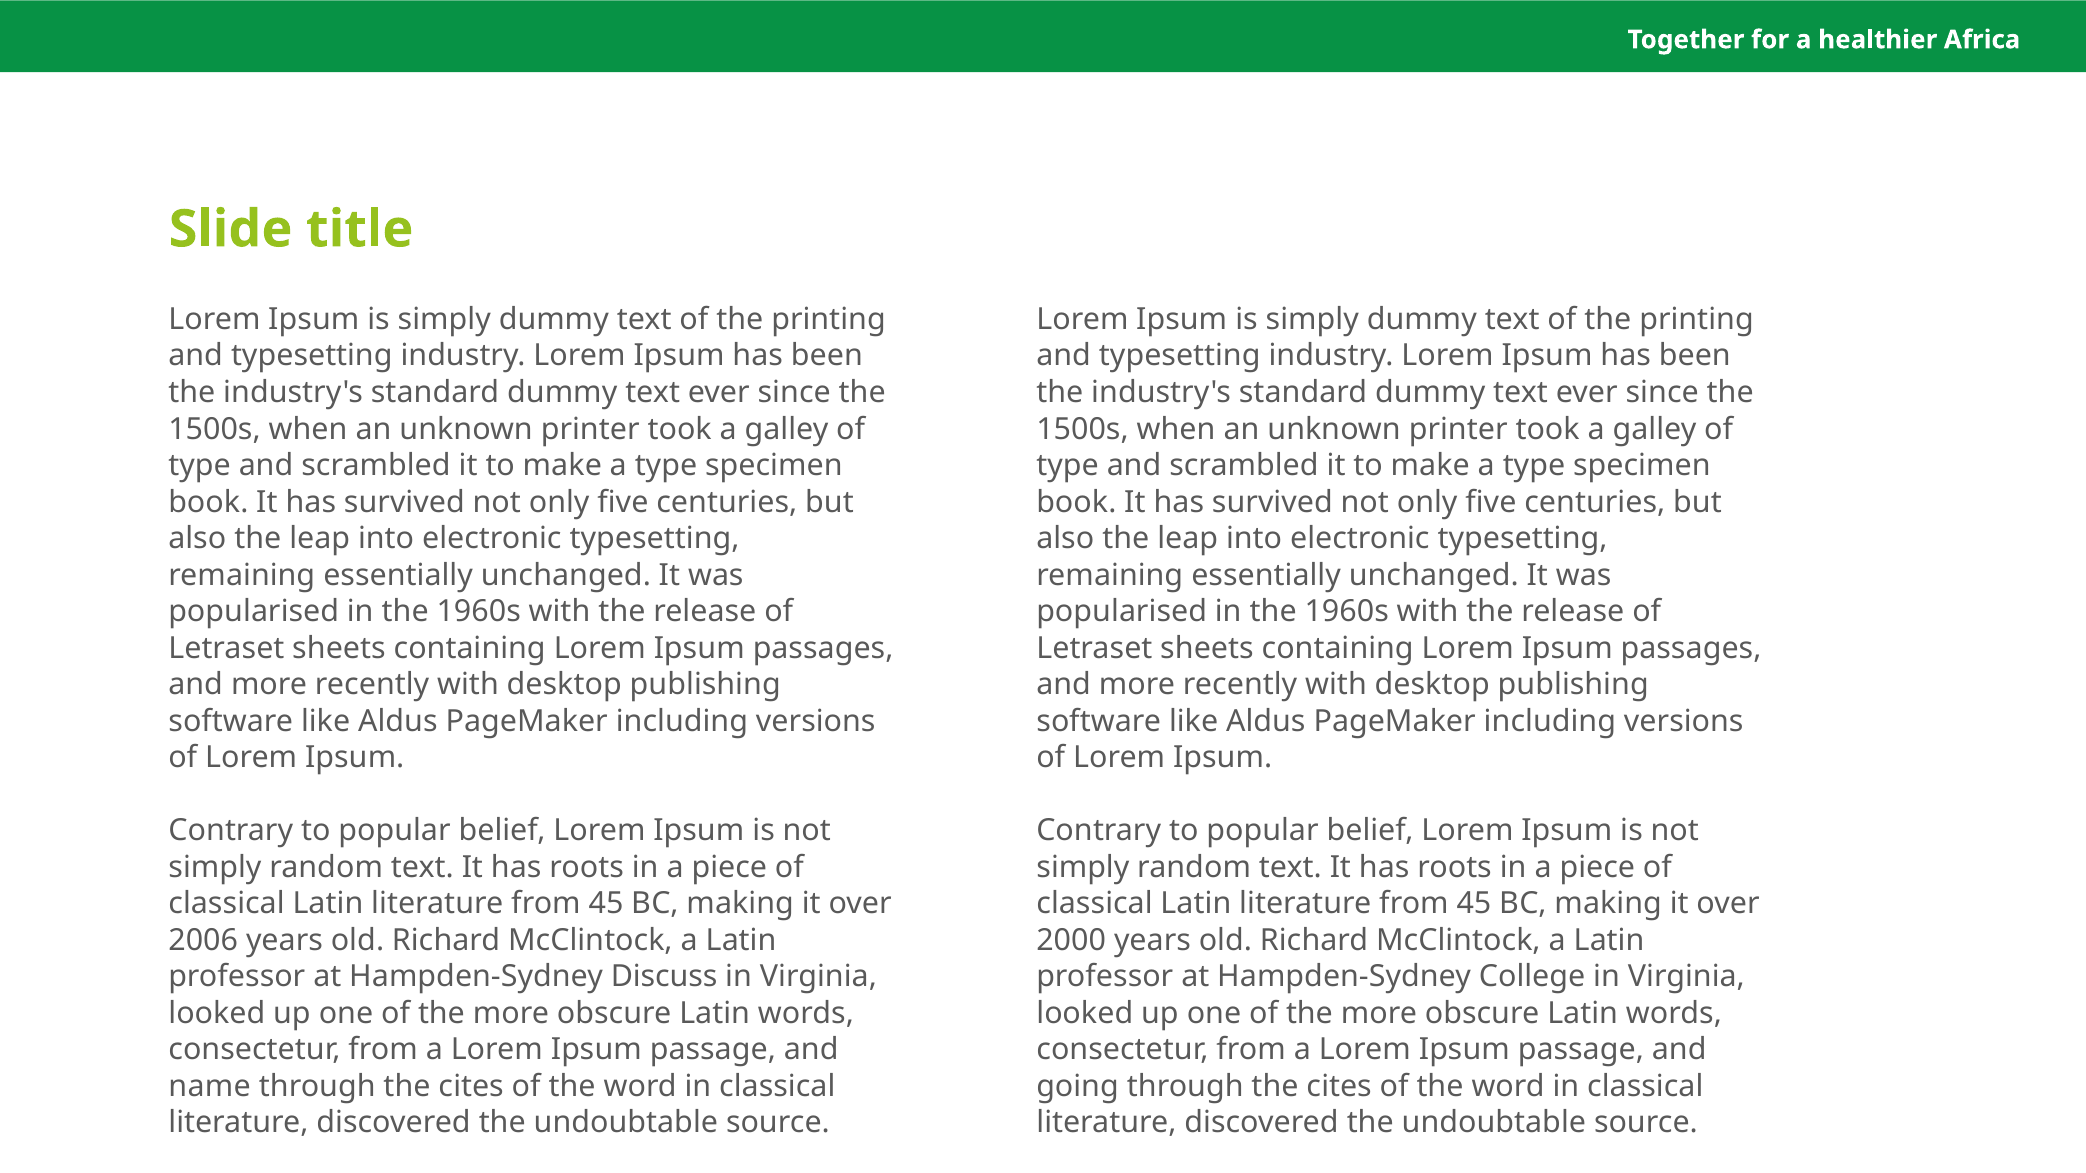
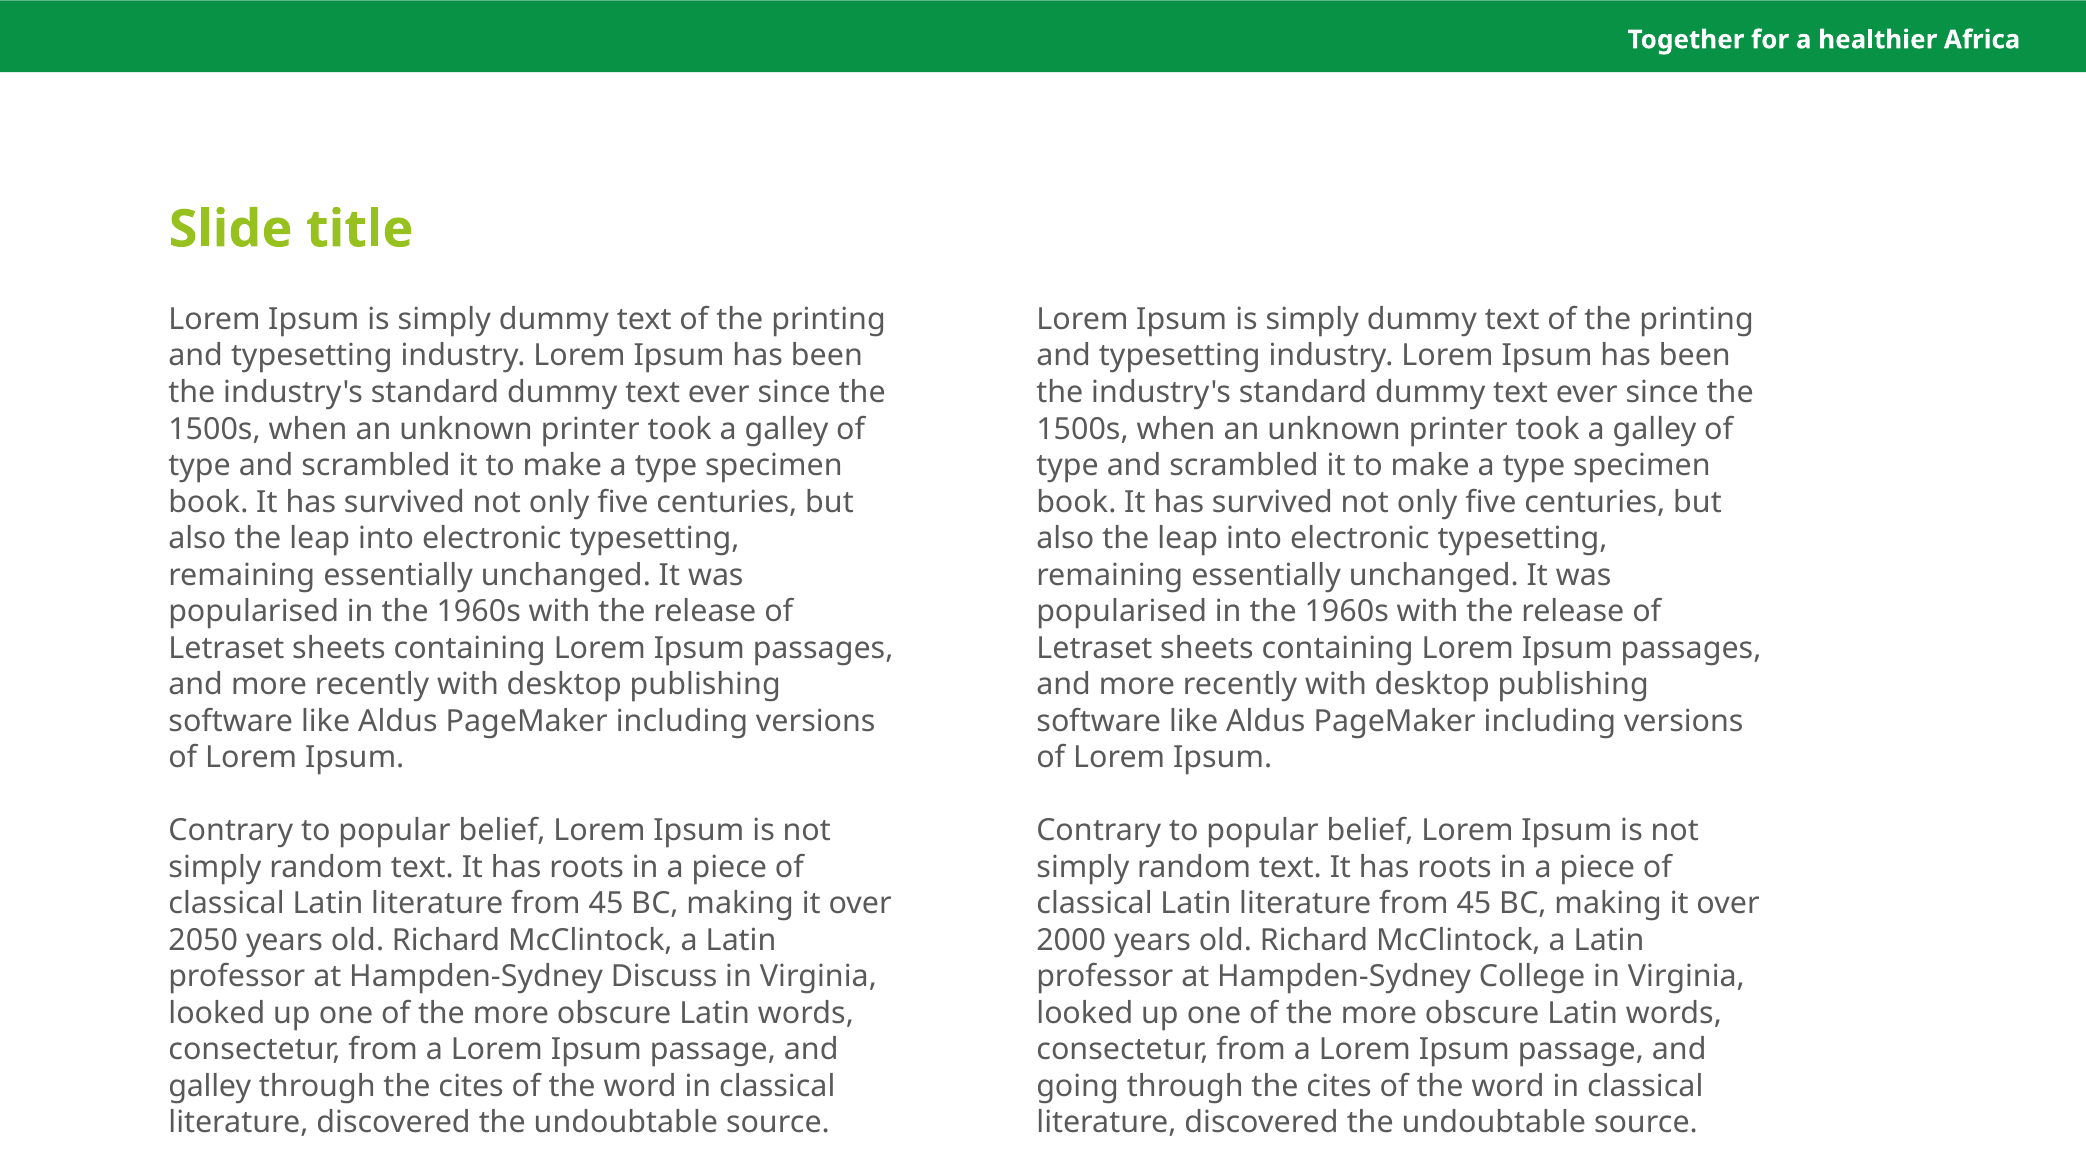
2006: 2006 -> 2050
name at (210, 1087): name -> galley
